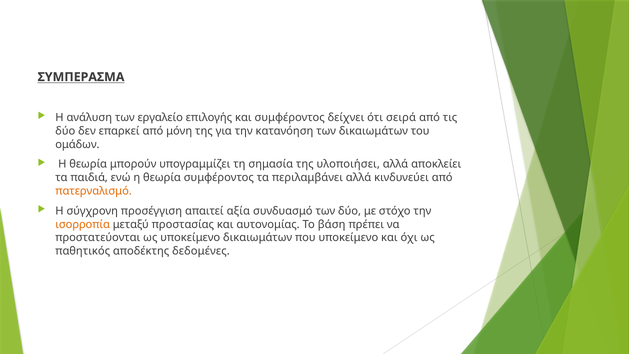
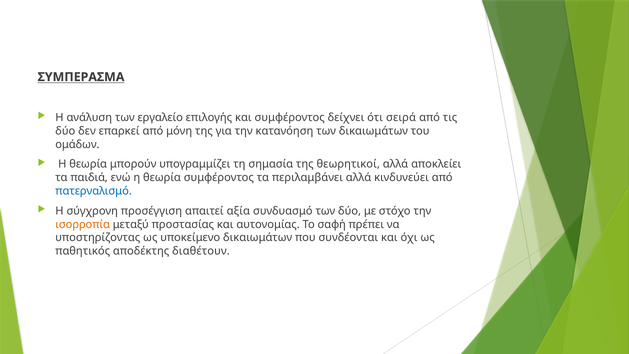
υλοποιήσει: υλοποιήσει -> θεωρητικοί
πατερναλισμό colour: orange -> blue
βάση: βάση -> σαφή
προστατεύονται: προστατεύονται -> υποστηρίζοντας
που υποκείμενο: υποκείμενο -> συνδέονται
δεδομένες: δεδομένες -> διαθέτουν
